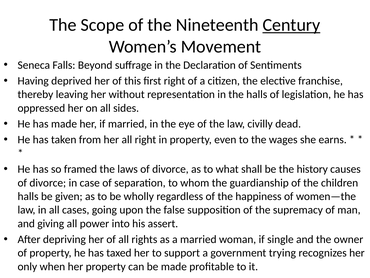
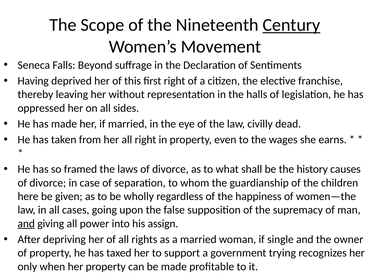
halls at (28, 196): halls -> here
and at (26, 223) underline: none -> present
assert: assert -> assign
